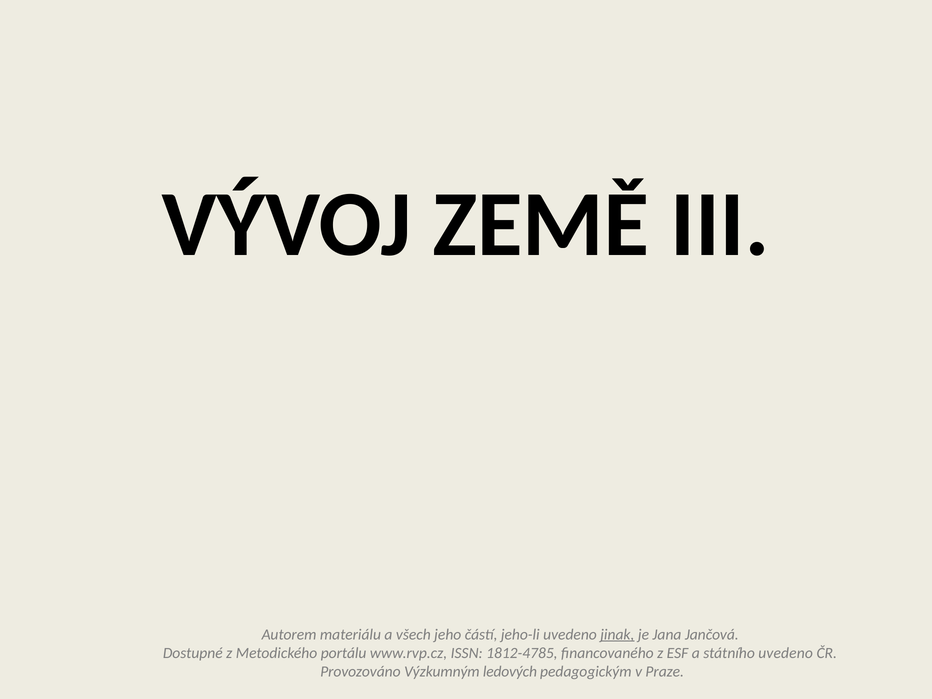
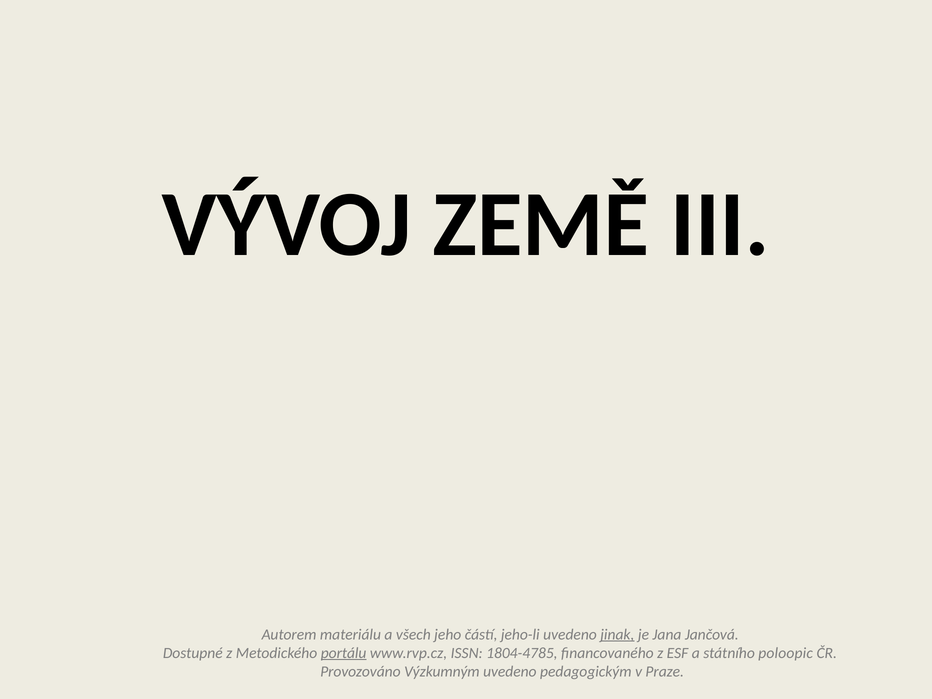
portálu underline: none -> present
1812-4785: 1812-4785 -> 1804-4785
státního uvedeno: uvedeno -> poloopic
Výzkumným ledových: ledových -> uvedeno
